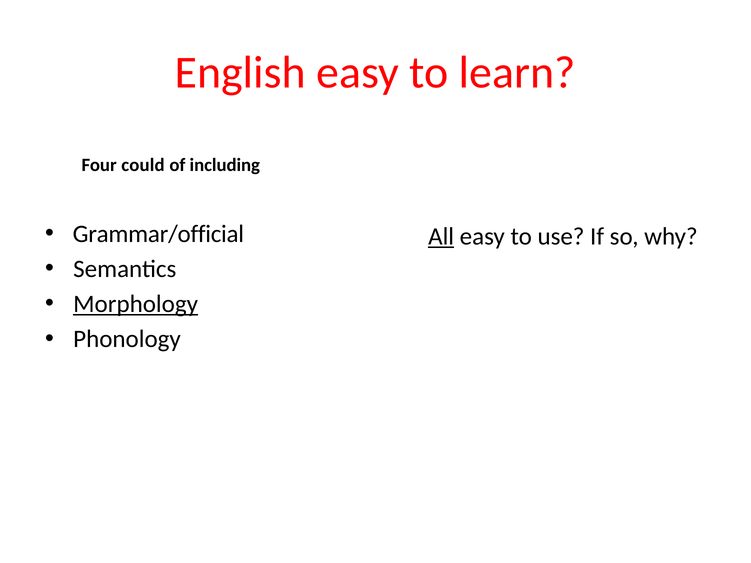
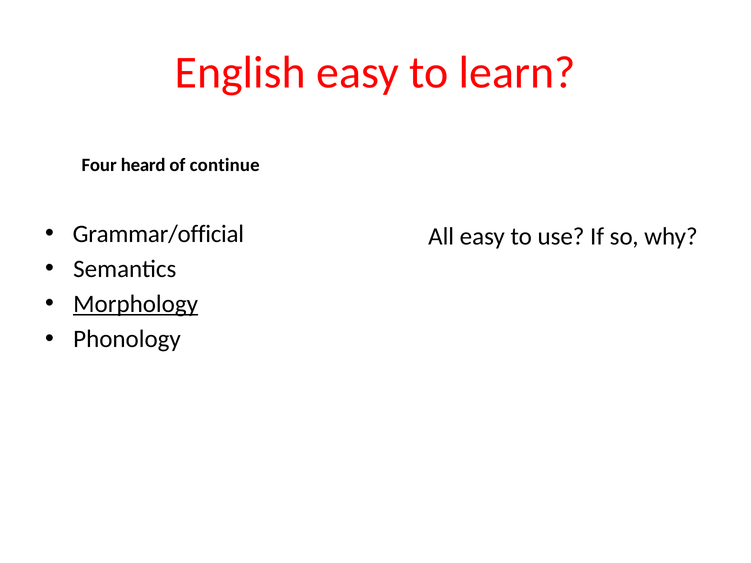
could: could -> heard
including: including -> continue
All underline: present -> none
